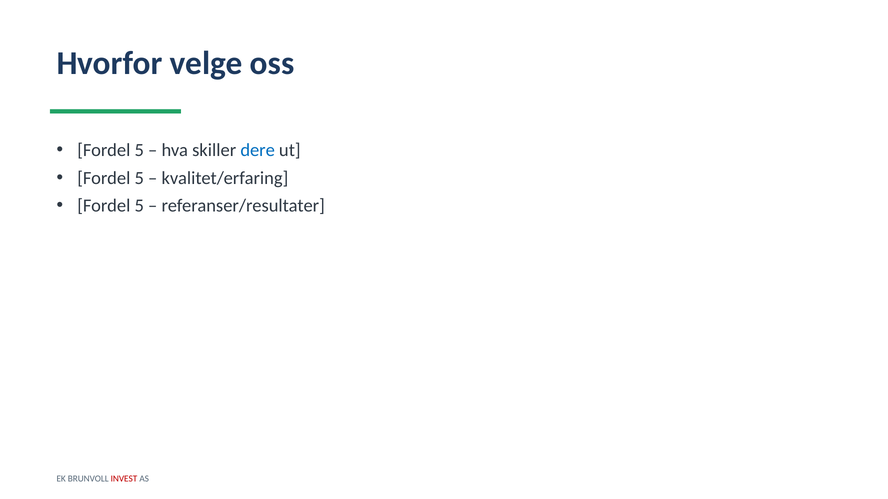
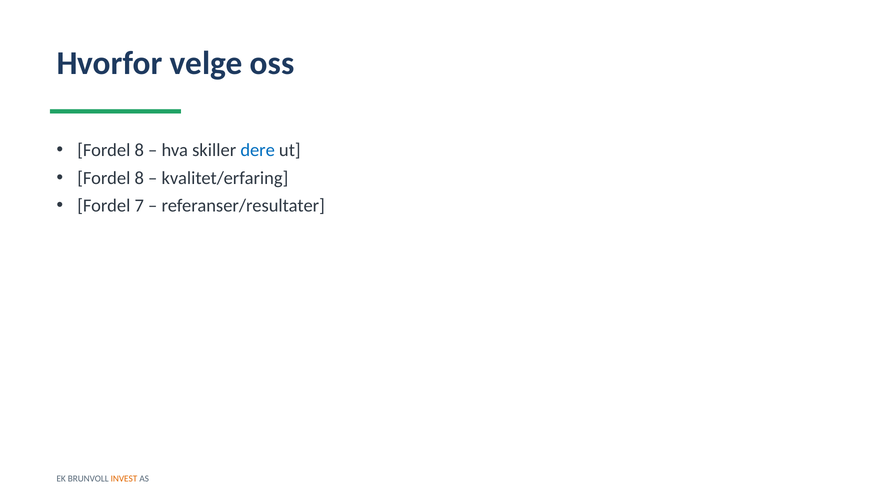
5 at (139, 150): 5 -> 8
5 at (139, 178): 5 -> 8
5 at (139, 206): 5 -> 7
INVEST colour: red -> orange
